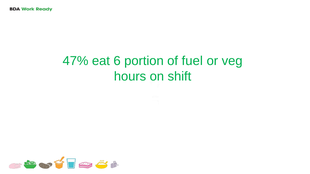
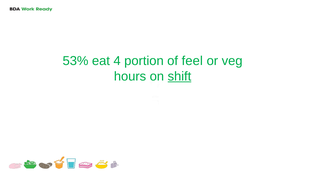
47%: 47% -> 53%
6: 6 -> 4
fuel: fuel -> feel
shift underline: none -> present
